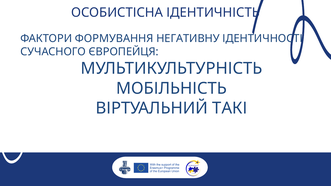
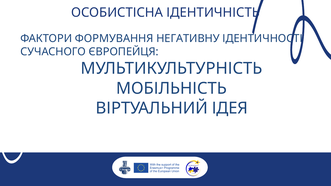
ТАКІ: ТАКІ -> ІДЕЯ
